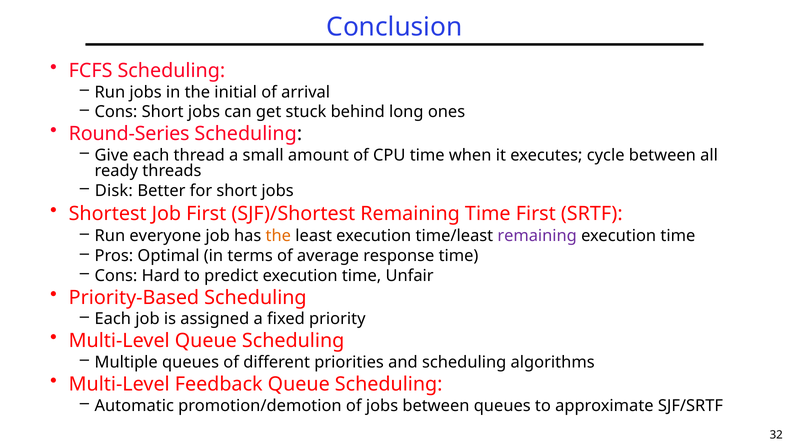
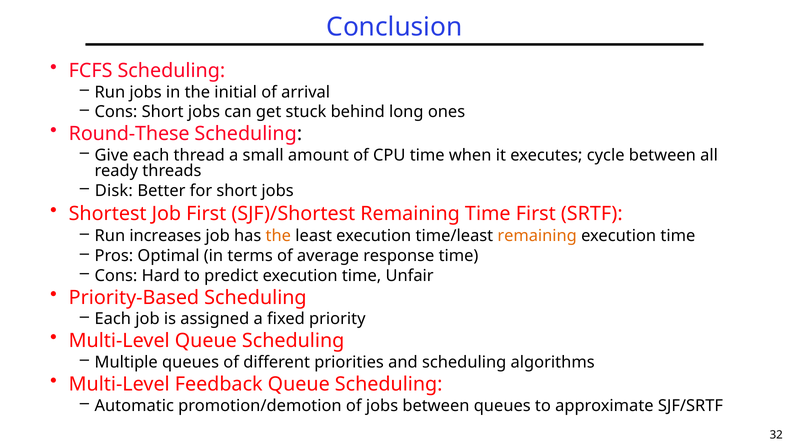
Round-Series: Round-Series -> Round-These
everyone: everyone -> increases
remaining at (537, 236) colour: purple -> orange
